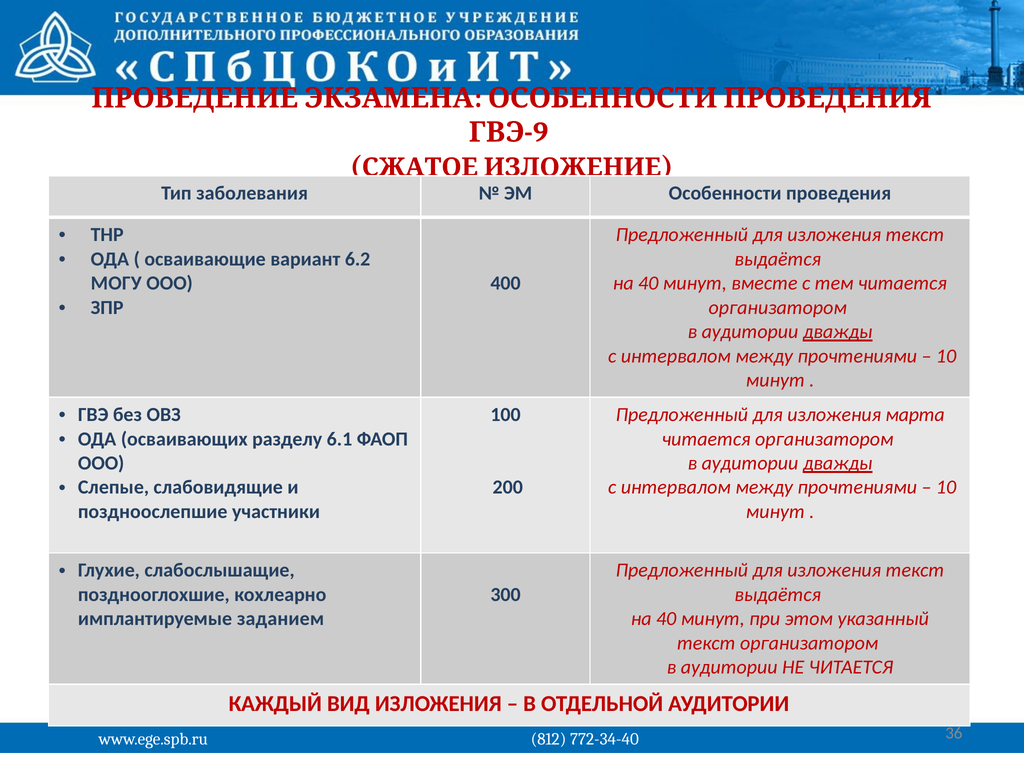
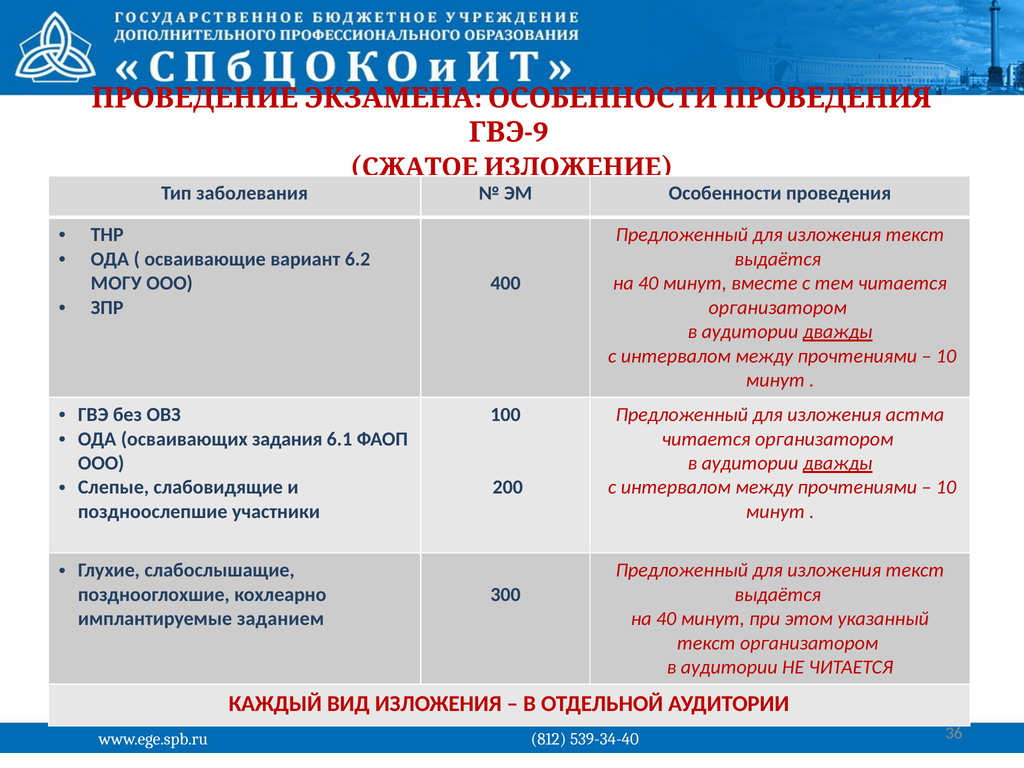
марта: марта -> астма
разделу: разделу -> задания
772-34-40: 772-34-40 -> 539-34-40
